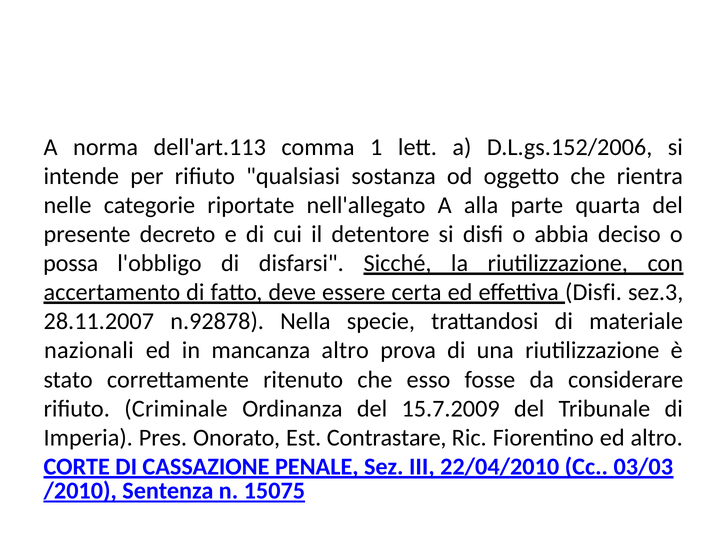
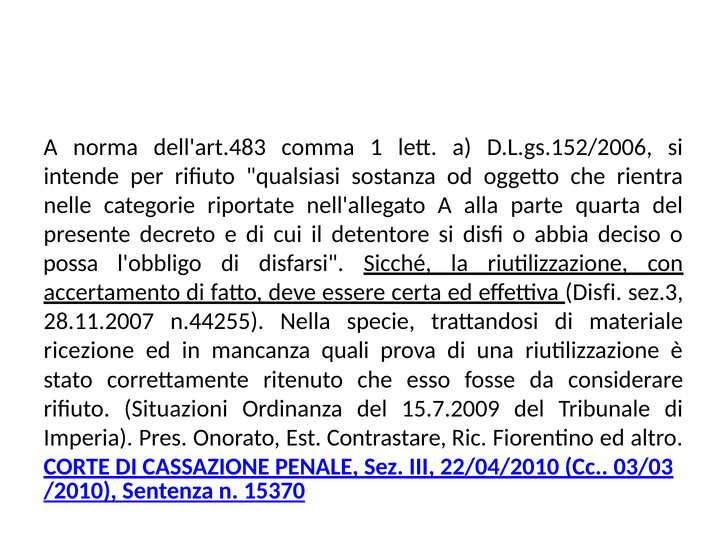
dell'art.113: dell'art.113 -> dell'art.483
n.92878: n.92878 -> n.44255
nazionali: nazionali -> ricezione
mancanza altro: altro -> quali
Criminale: Criminale -> Situazioni
15075: 15075 -> 15370
